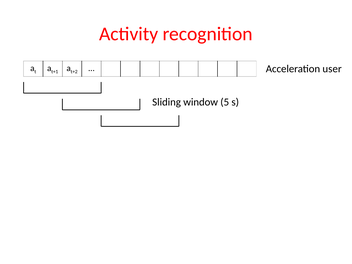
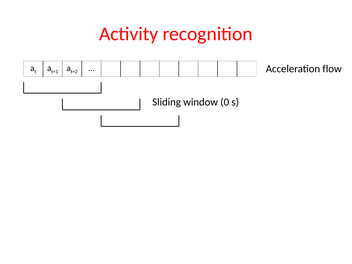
user: user -> flow
5: 5 -> 0
